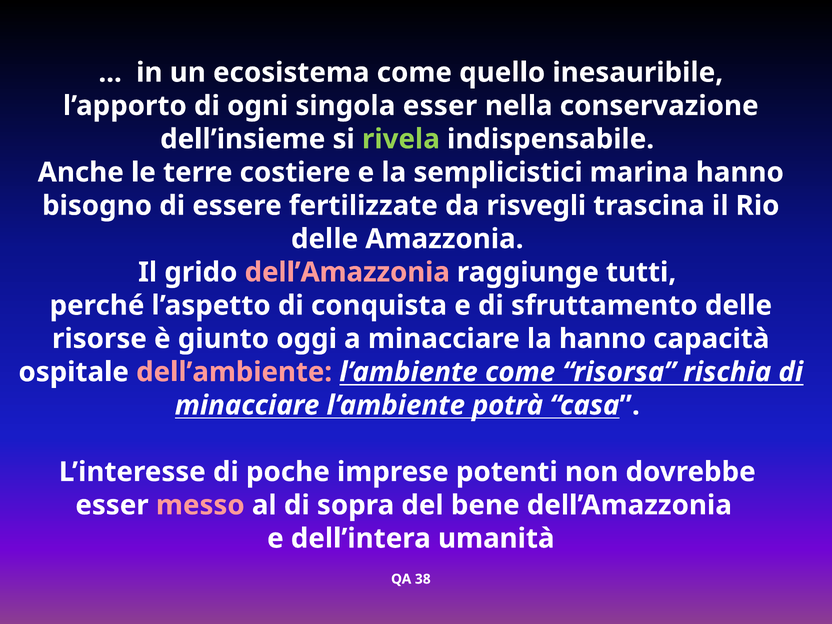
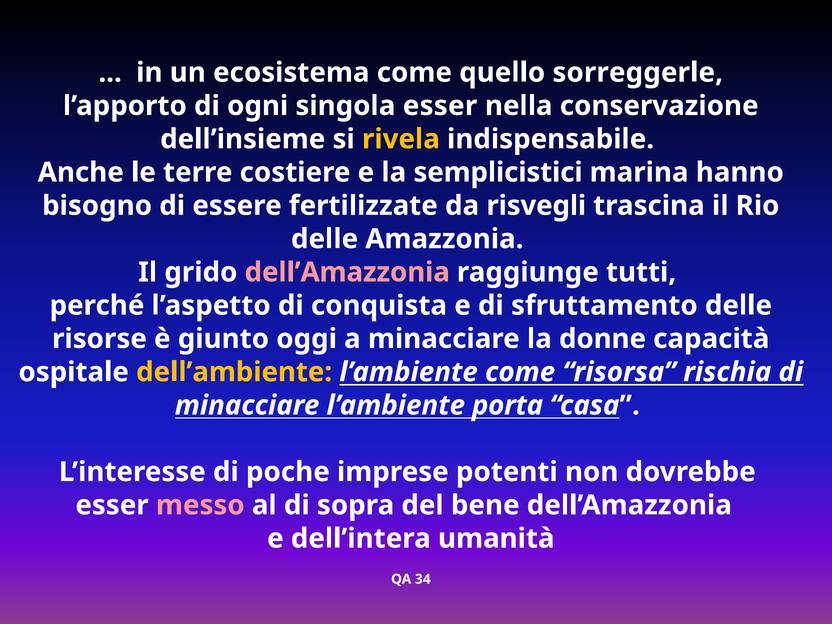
inesauribile: inesauribile -> sorreggerle
rivela colour: light green -> yellow
la hanno: hanno -> donne
dell’ambiente colour: pink -> yellow
potrà: potrà -> porta
38: 38 -> 34
